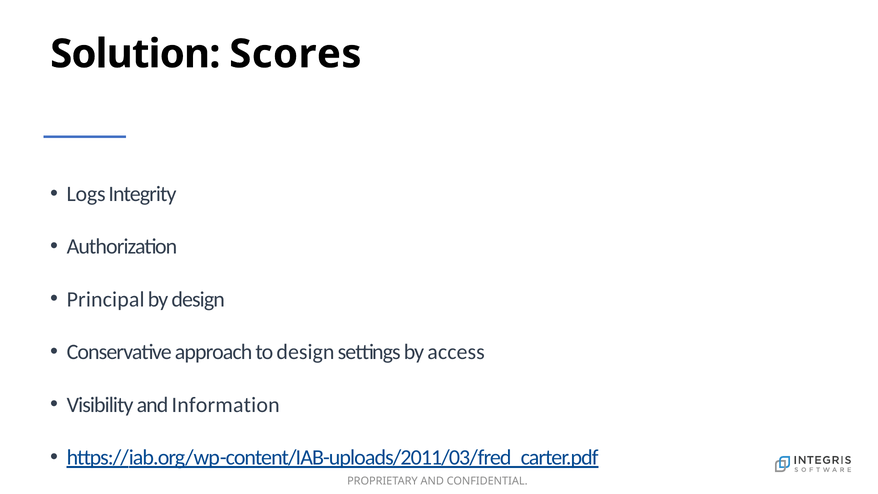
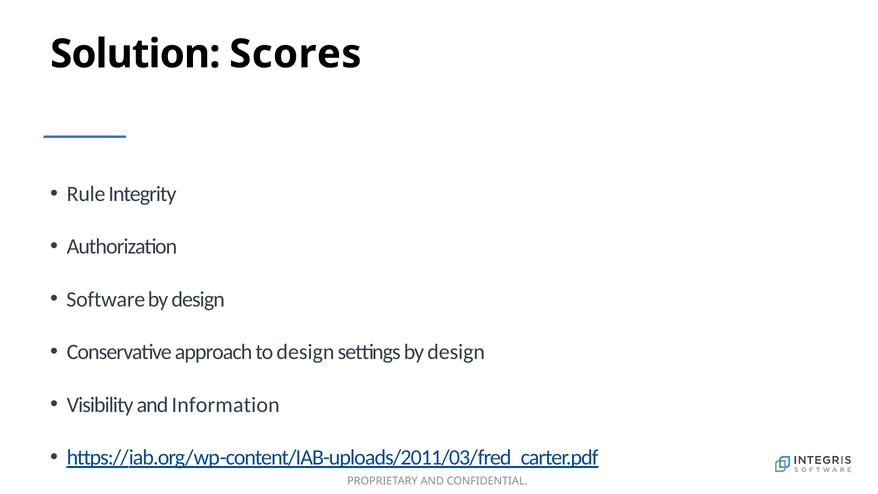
Logs: Logs -> Rule
Principal: Principal -> Software
settings by access: access -> design
